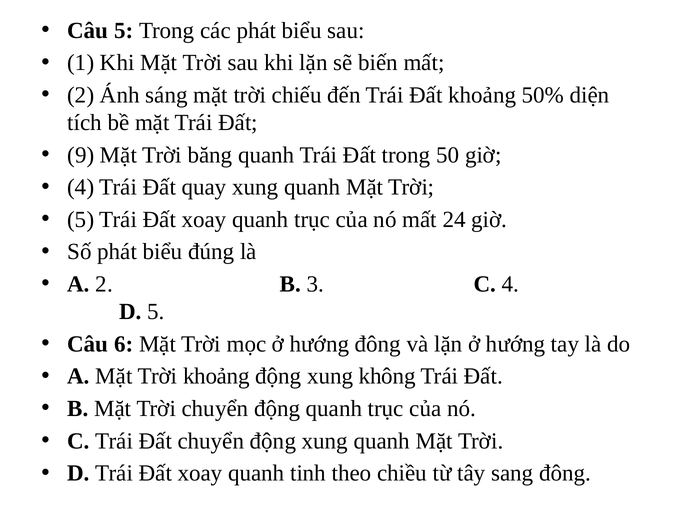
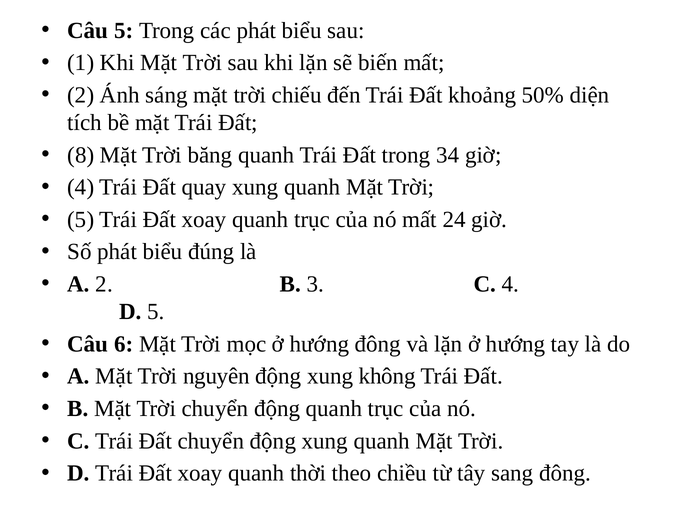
9: 9 -> 8
50: 50 -> 34
Trời khoảng: khoảng -> nguyên
tinh: tinh -> thời
